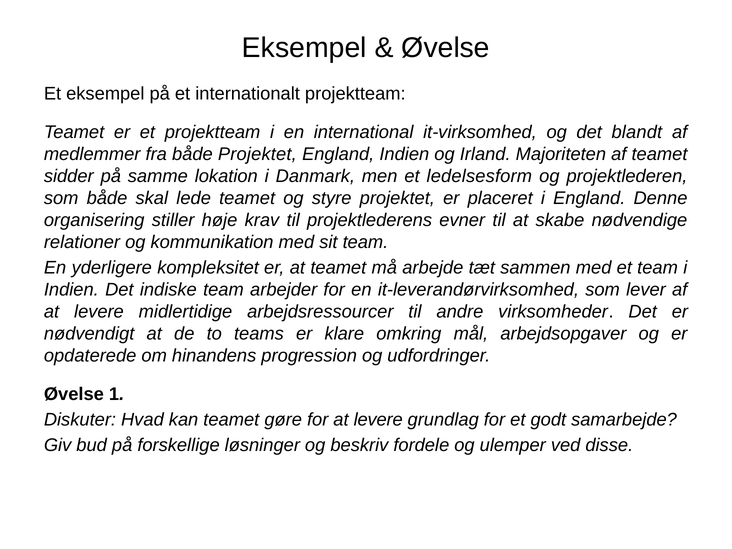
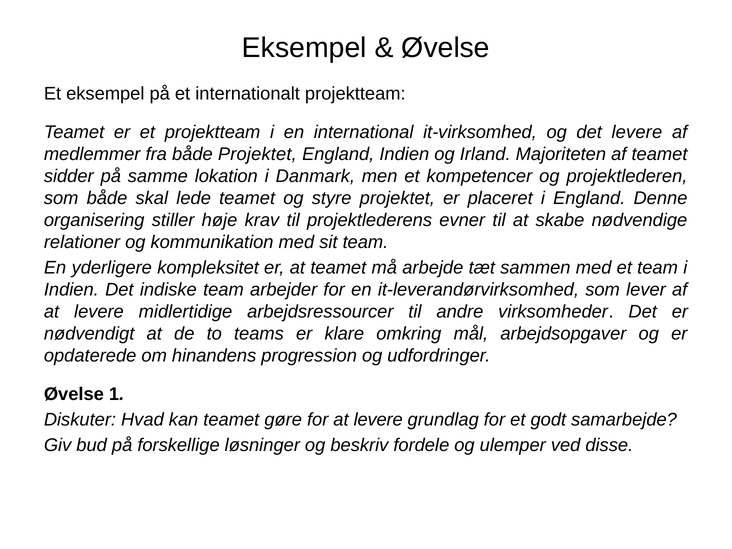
det blandt: blandt -> levere
ledelsesform: ledelsesform -> kompetencer
